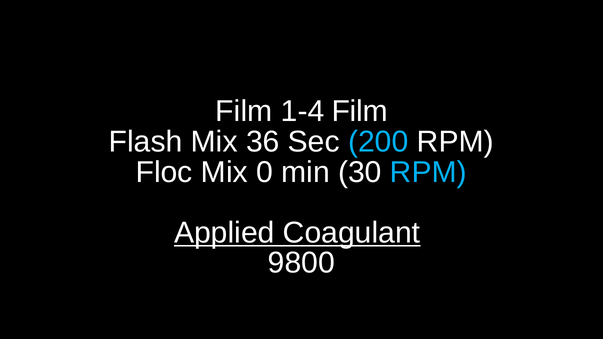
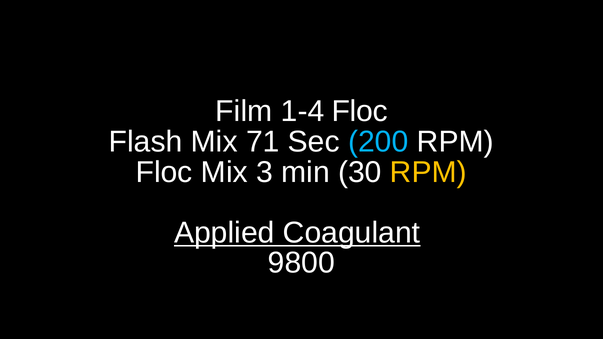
1-4 Film: Film -> Floc
36: 36 -> 71
0: 0 -> 3
RPM at (428, 172) colour: light blue -> yellow
